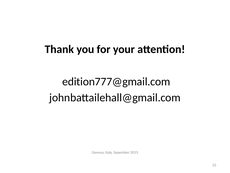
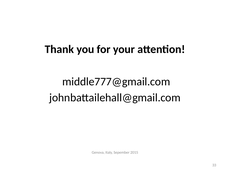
edition777@gmail.com: edition777@gmail.com -> middle777@gmail.com
